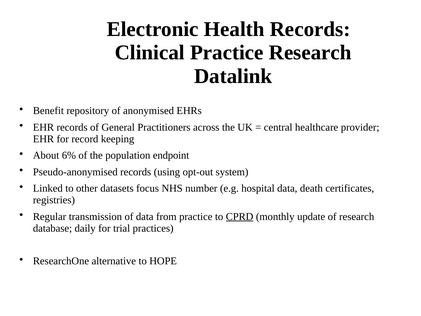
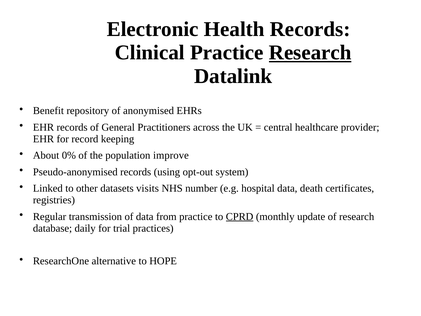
Research at (310, 53) underline: none -> present
6%: 6% -> 0%
endpoint: endpoint -> improve
focus: focus -> visits
